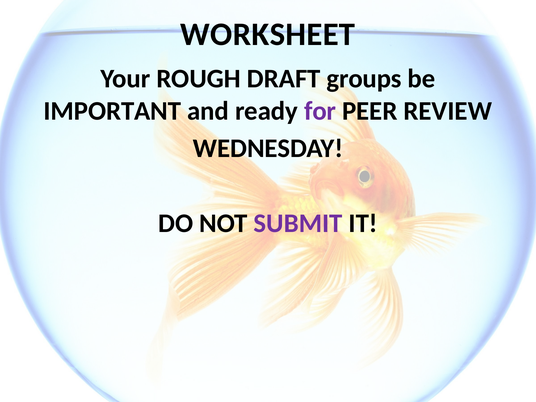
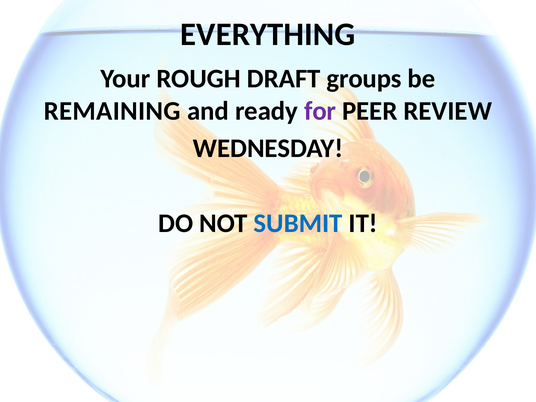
WORKSHEET: WORKSHEET -> EVERYTHING
IMPORTANT: IMPORTANT -> REMAINING
SUBMIT colour: purple -> blue
